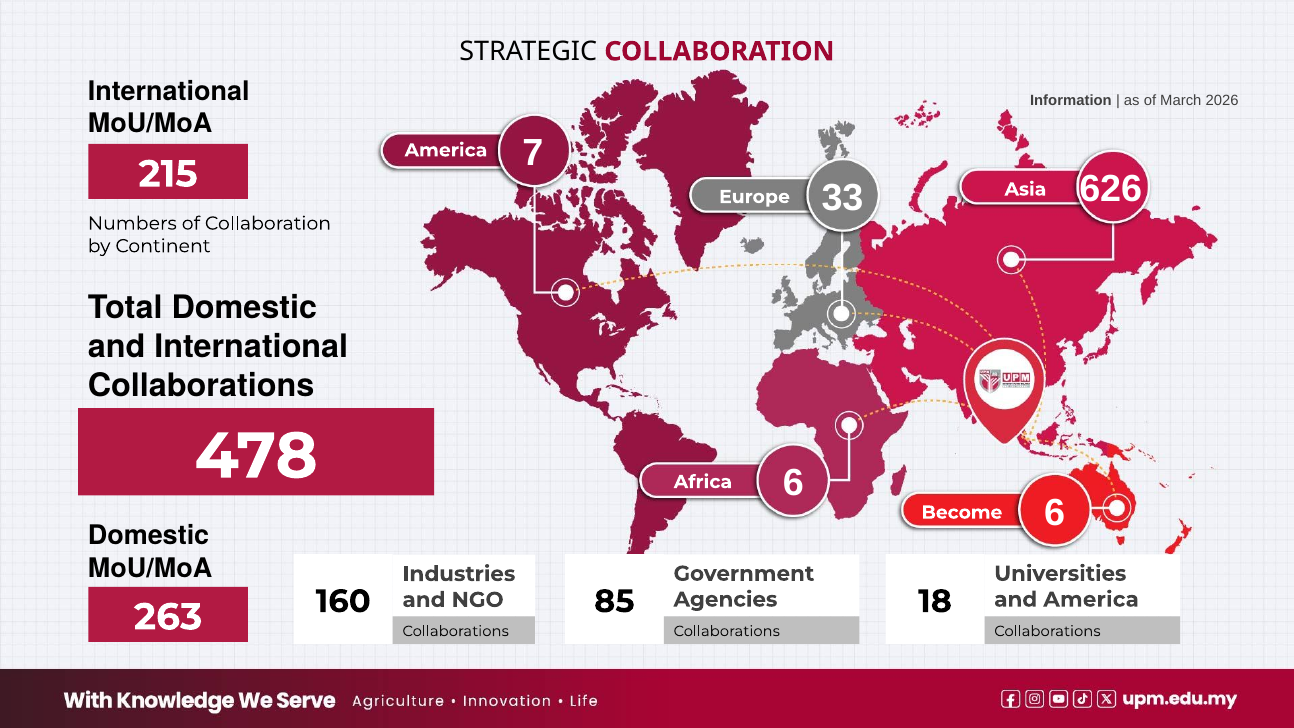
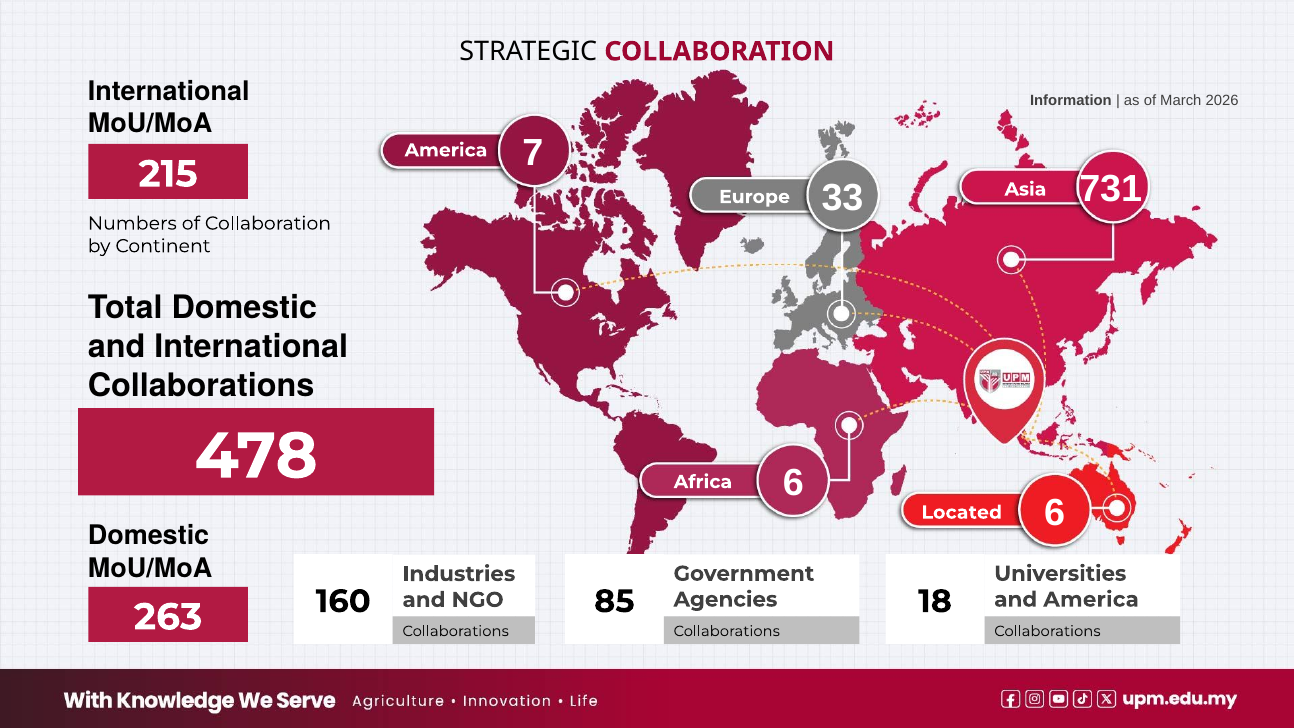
626: 626 -> 731
Become: Become -> Located
